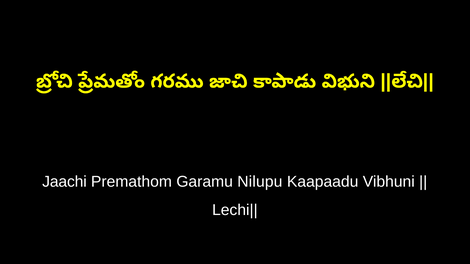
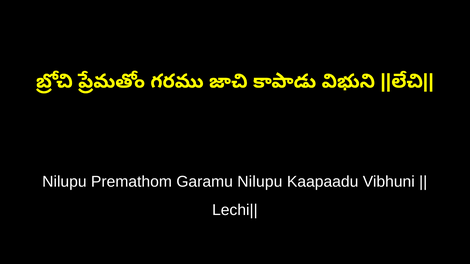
Jaachi at (64, 182): Jaachi -> Nilupu
